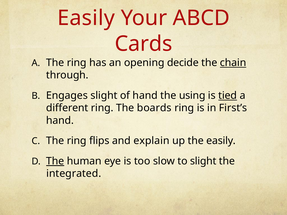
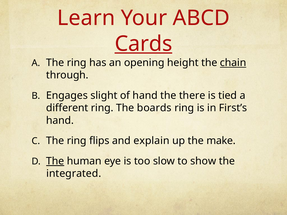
Easily at (86, 18): Easily -> Learn
Cards underline: none -> present
decide: decide -> height
using: using -> there
tied underline: present -> none
the easily: easily -> make
to slight: slight -> show
